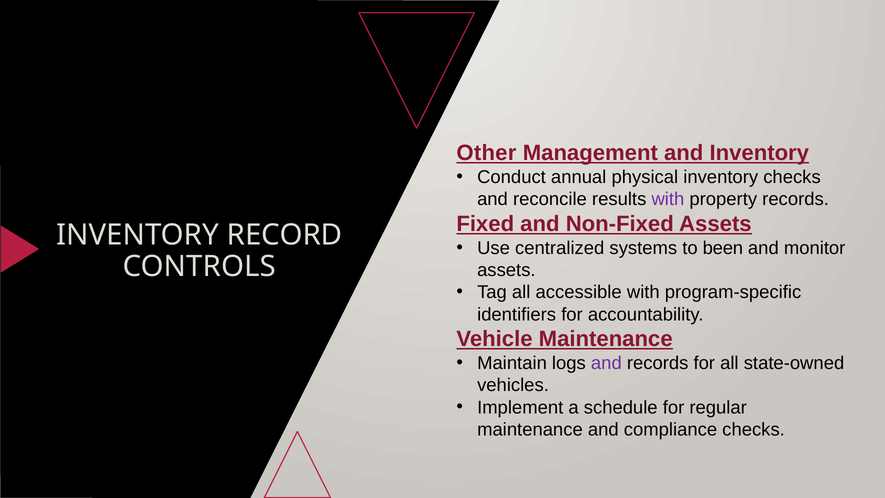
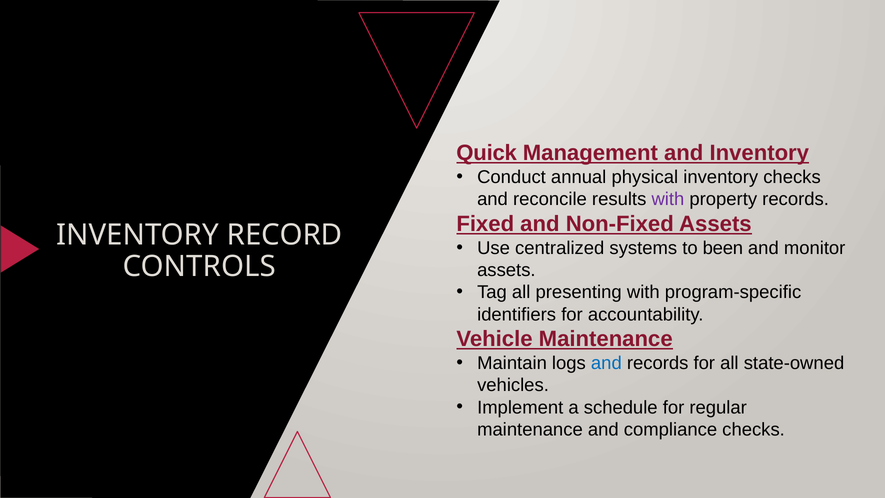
Other: Other -> Quick
accessible: accessible -> presenting
and at (606, 363) colour: purple -> blue
